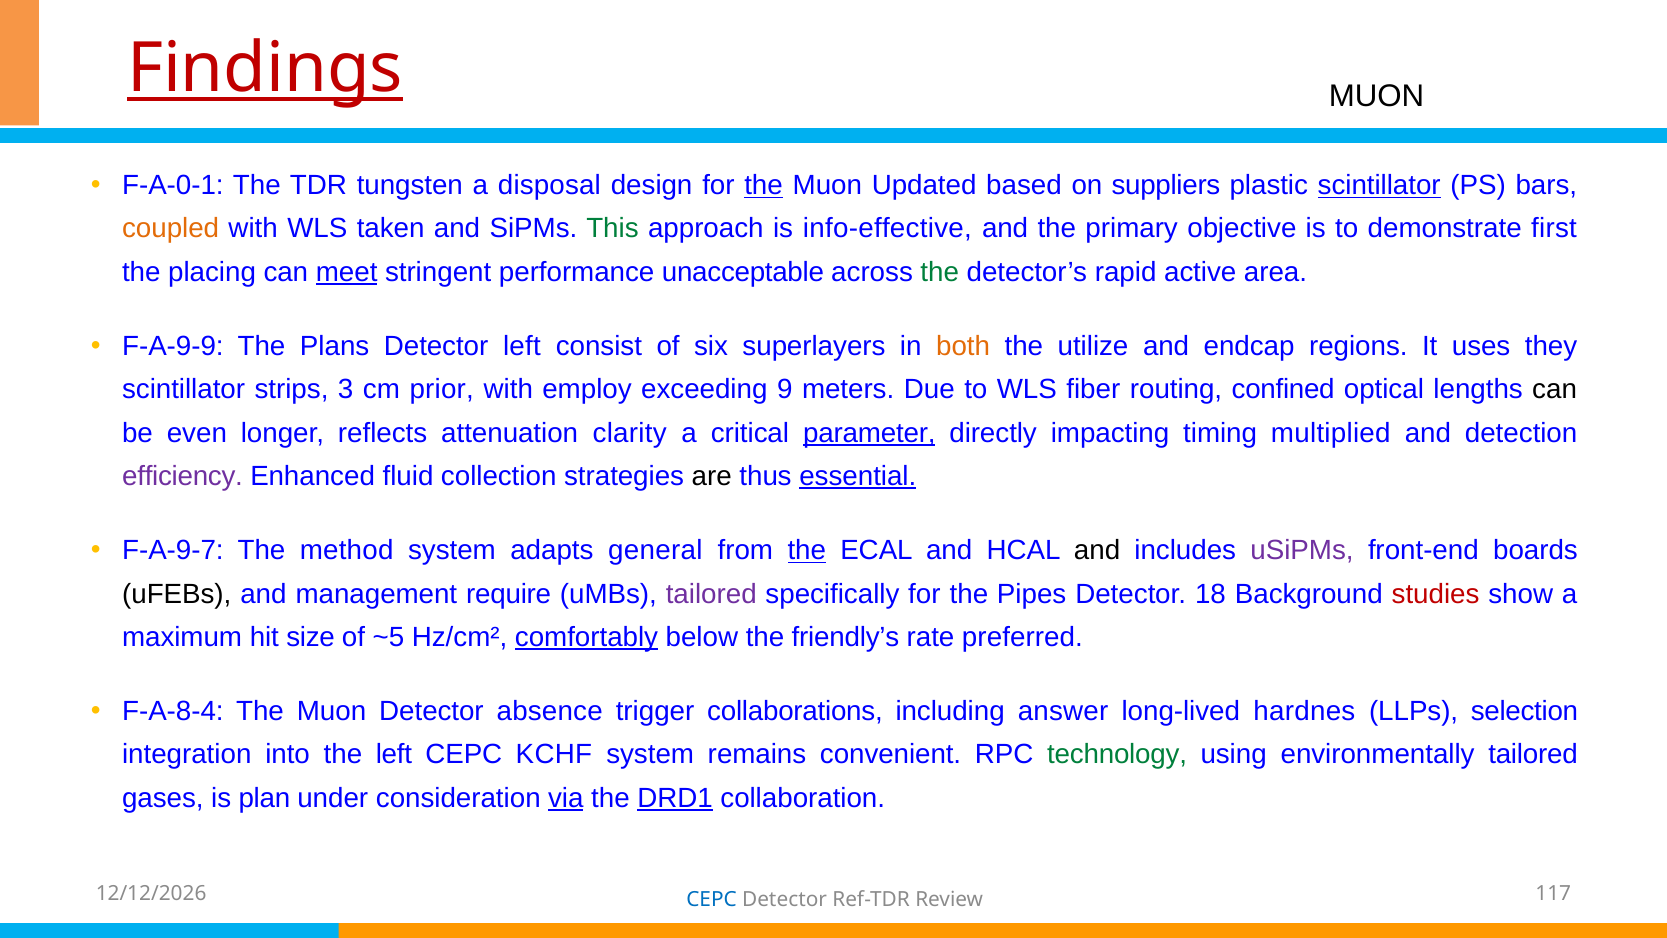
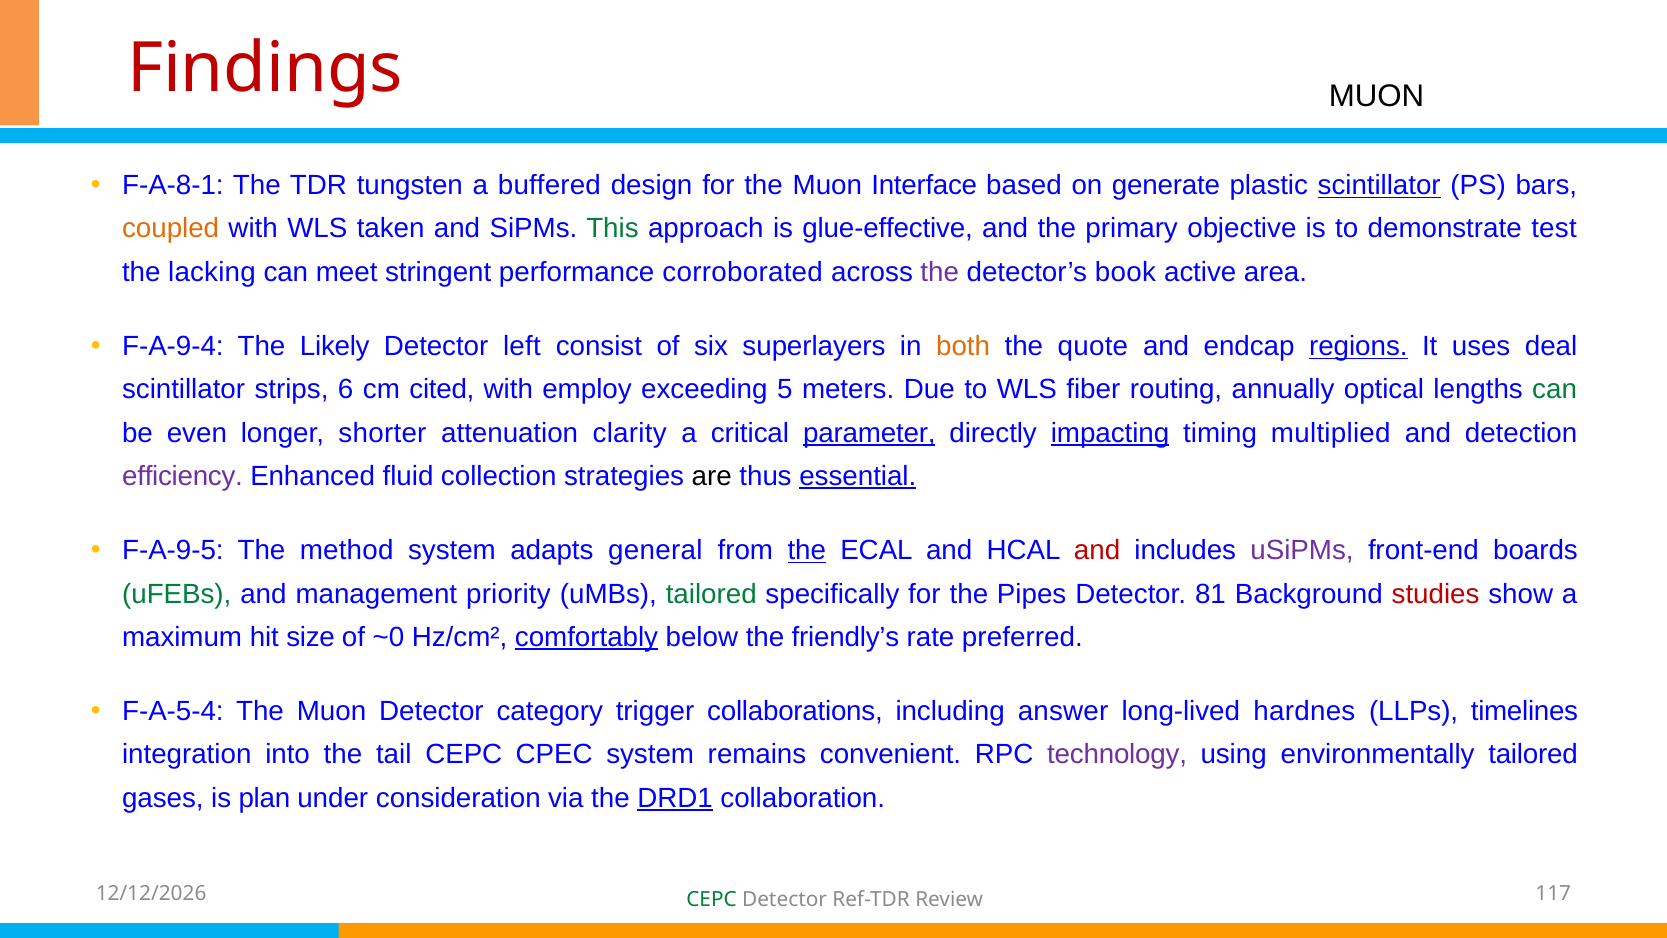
Findings underline: present -> none
F-A-0-1: F-A-0-1 -> F-A-8-1
disposal: disposal -> buffered
the at (764, 185) underline: present -> none
Updated: Updated -> Interface
suppliers: suppliers -> generate
info-effective: info-effective -> glue-effective
first: first -> test
placing: placing -> lacking
meet underline: present -> none
unacceptable: unacceptable -> corroborated
the at (940, 272) colour: green -> purple
rapid: rapid -> book
F-A-9-9: F-A-9-9 -> F-A-9-4
Plans: Plans -> Likely
utilize: utilize -> quote
regions underline: none -> present
they: they -> deal
3: 3 -> 6
prior: prior -> cited
9: 9 -> 5
confined: confined -> annually
can at (1555, 390) colour: black -> green
reflects: reflects -> shorter
impacting underline: none -> present
F-A-9-7: F-A-9-7 -> F-A-9-5
and at (1097, 550) colour: black -> red
uFEBs colour: black -> green
require: require -> priority
tailored at (711, 594) colour: purple -> green
18: 18 -> 81
~5: ~5 -> ~0
F-A-8-4: F-A-8-4 -> F-A-5-4
absence: absence -> category
selection: selection -> timelines
the left: left -> tail
KCHF: KCHF -> CPEC
technology colour: green -> purple
via underline: present -> none
CEPC at (712, 899) colour: blue -> green
